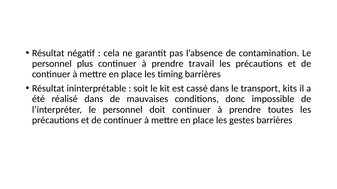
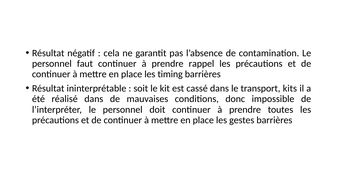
plus: plus -> faut
travail: travail -> rappel
